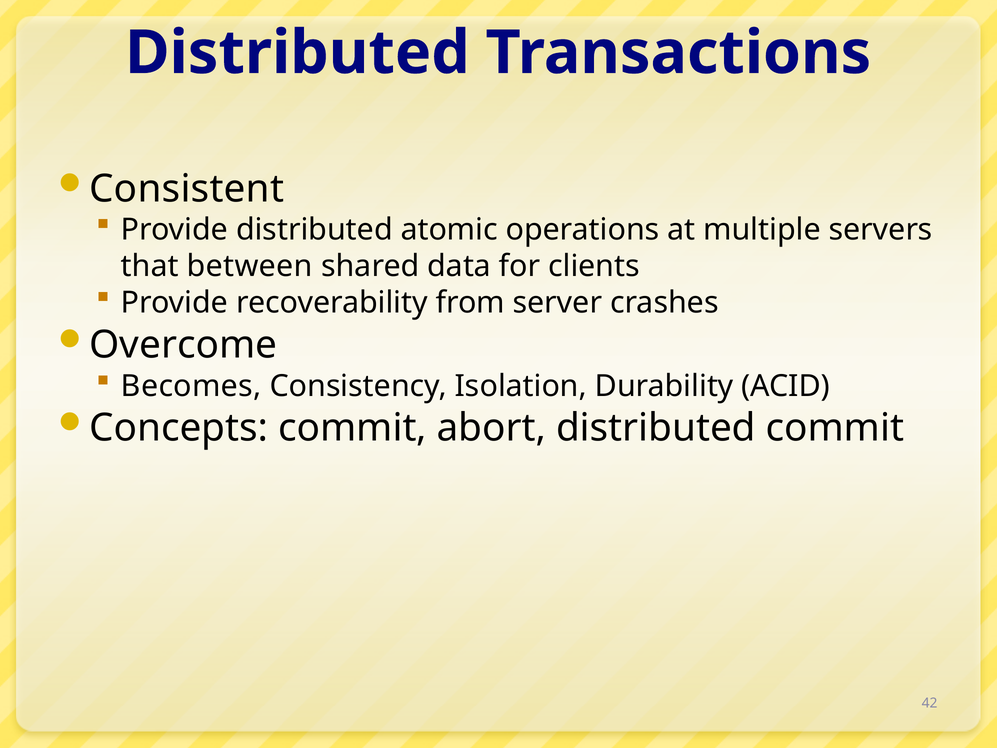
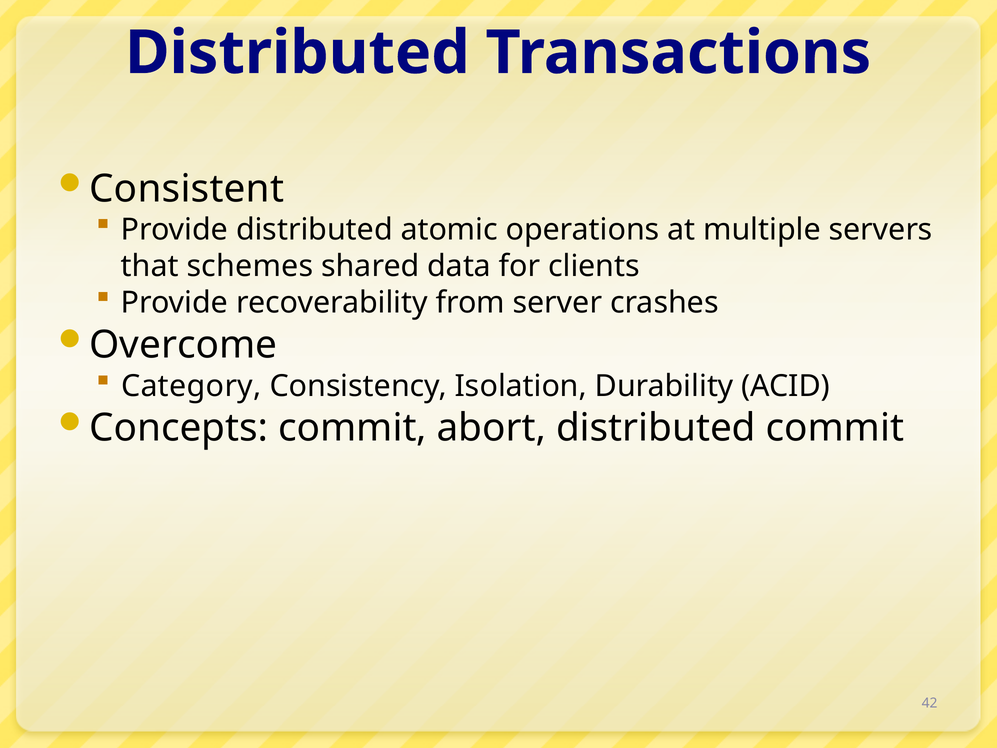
between: between -> schemes
Becomes: Becomes -> Category
